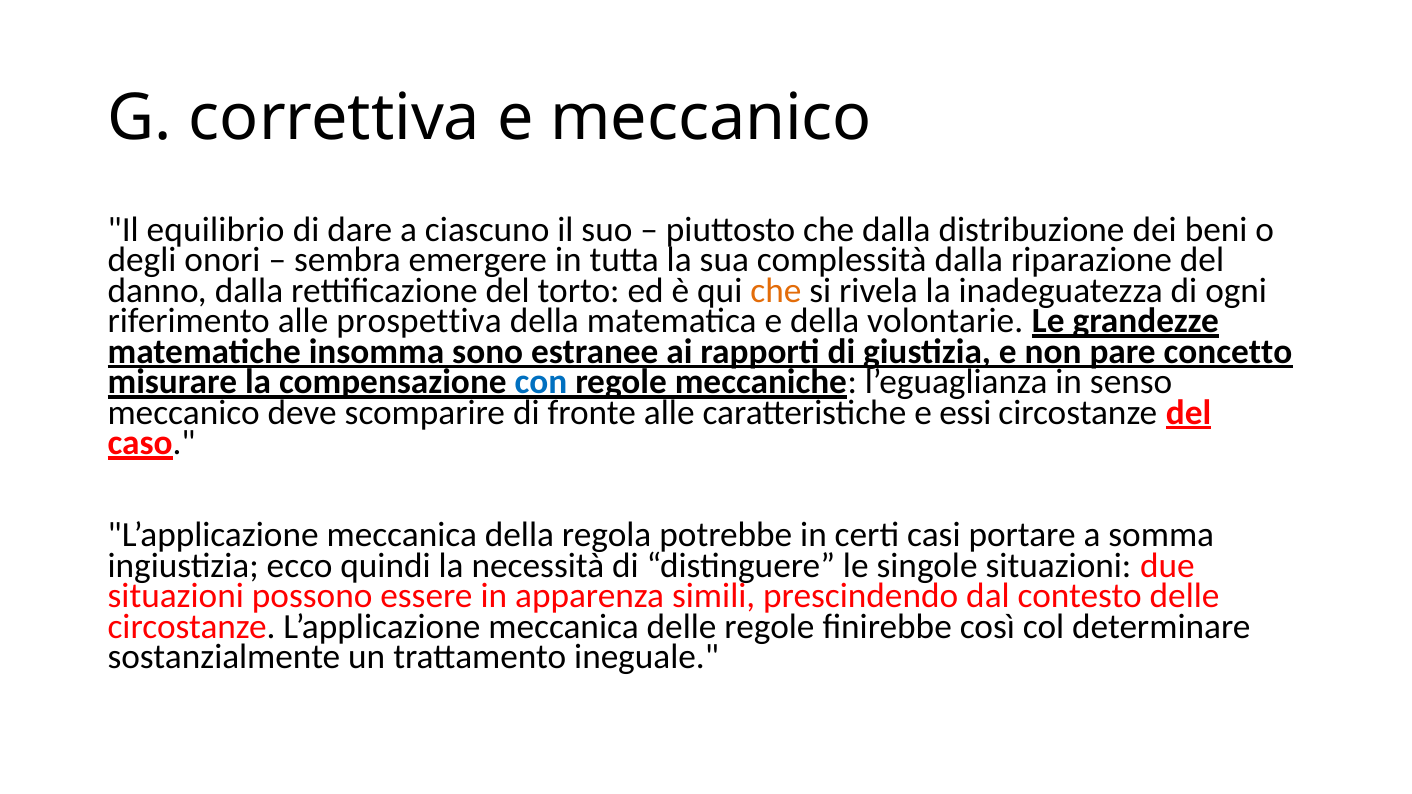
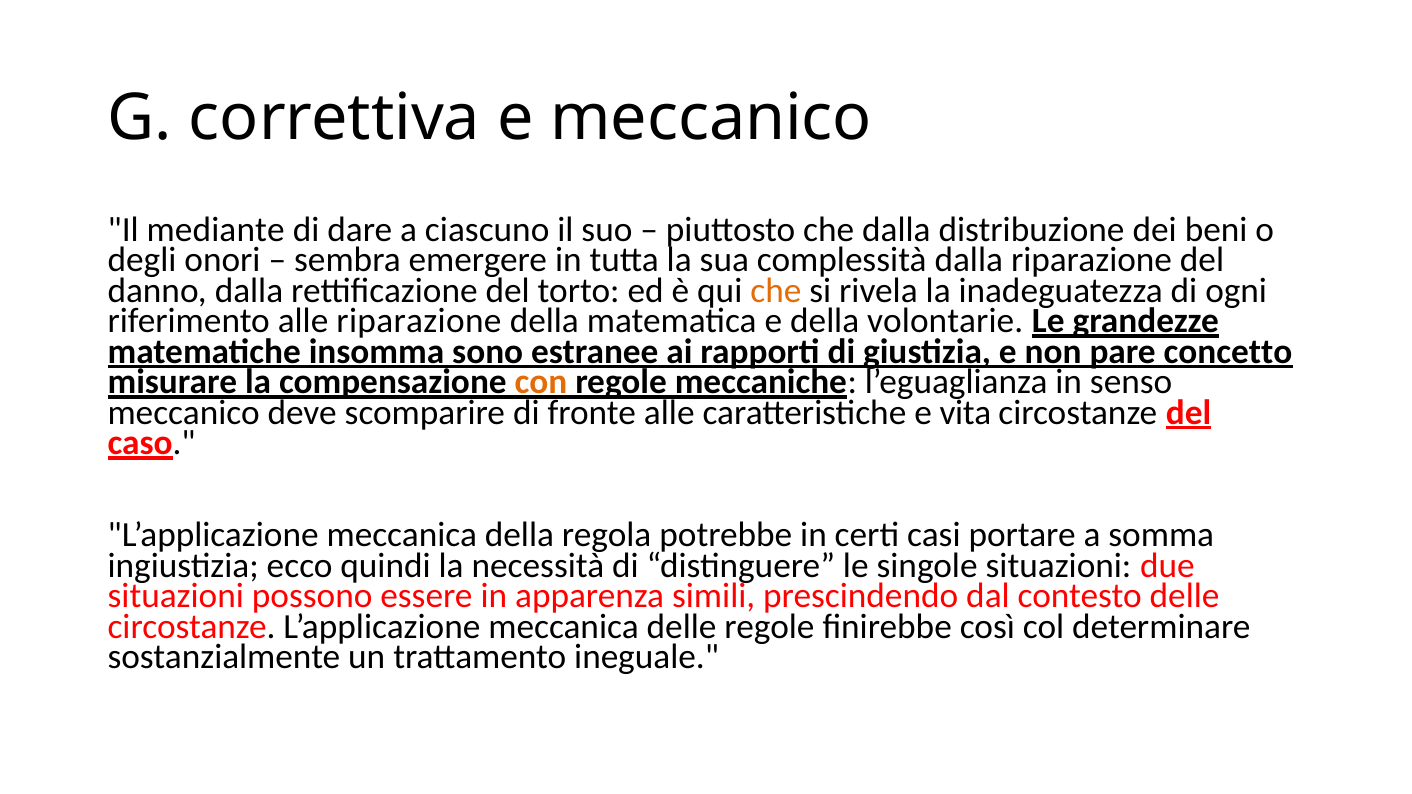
equilibrio: equilibrio -> mediante
alle prospettiva: prospettiva -> riparazione
con colour: blue -> orange
essi: essi -> vita
